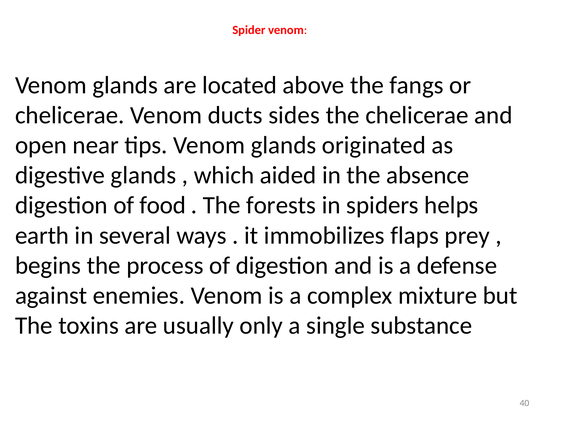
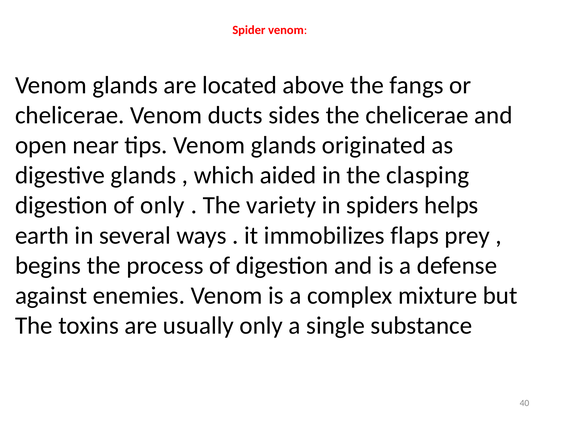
absence: absence -> clasping
of food: food -> only
forests: forests -> variety
